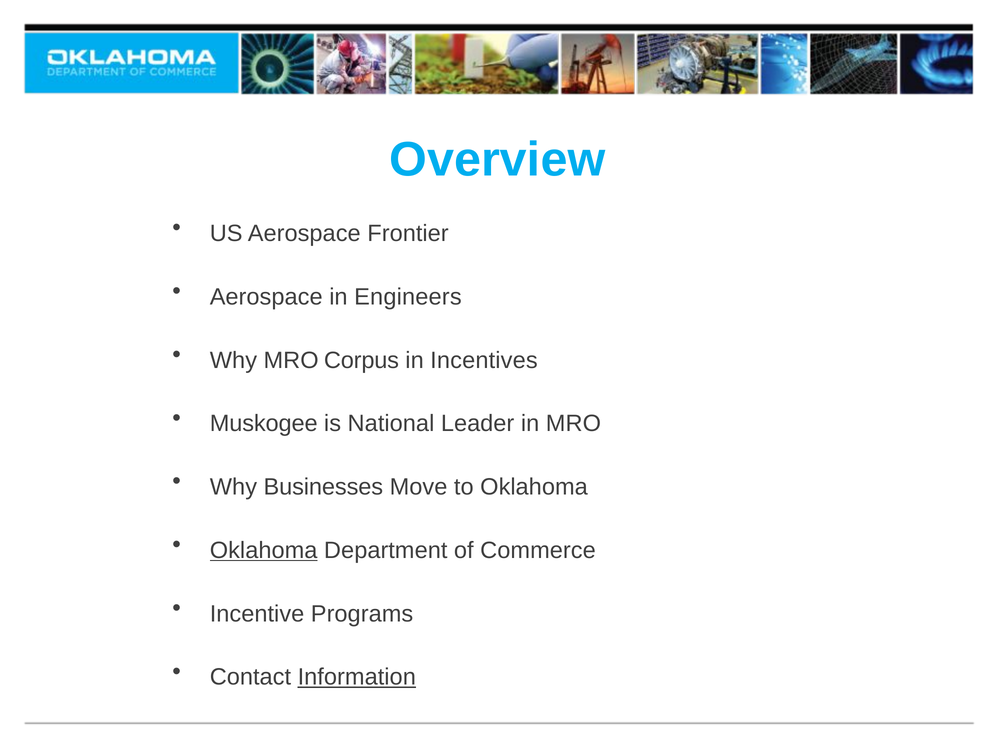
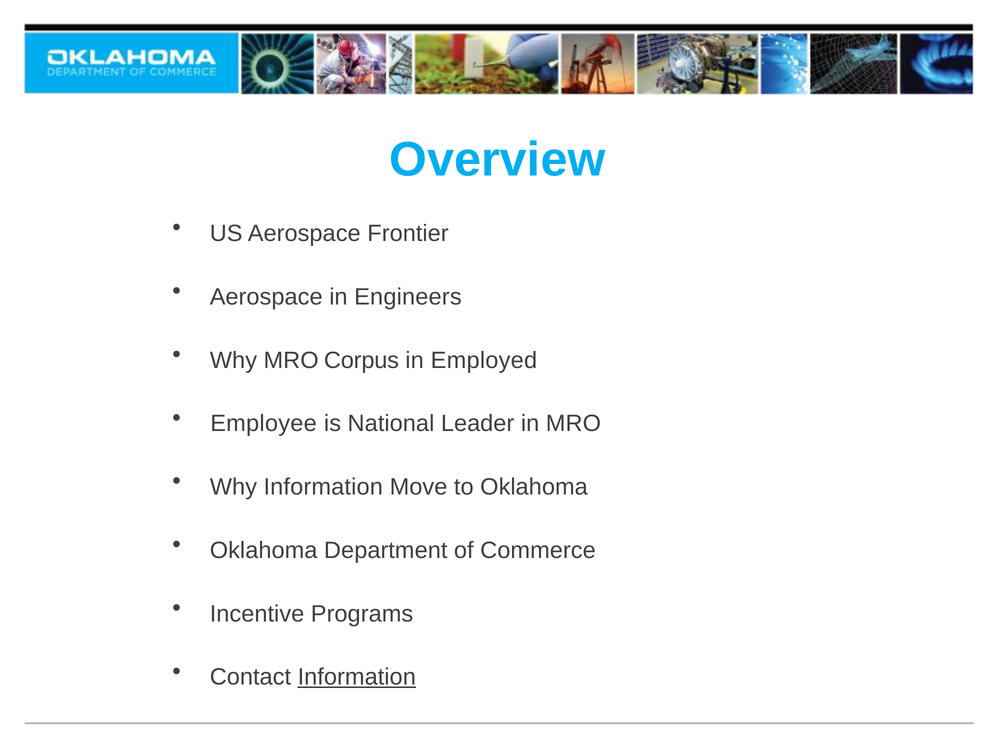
Incentives: Incentives -> Employed
Muskogee: Muskogee -> Employee
Why Businesses: Businesses -> Information
Oklahoma at (264, 551) underline: present -> none
